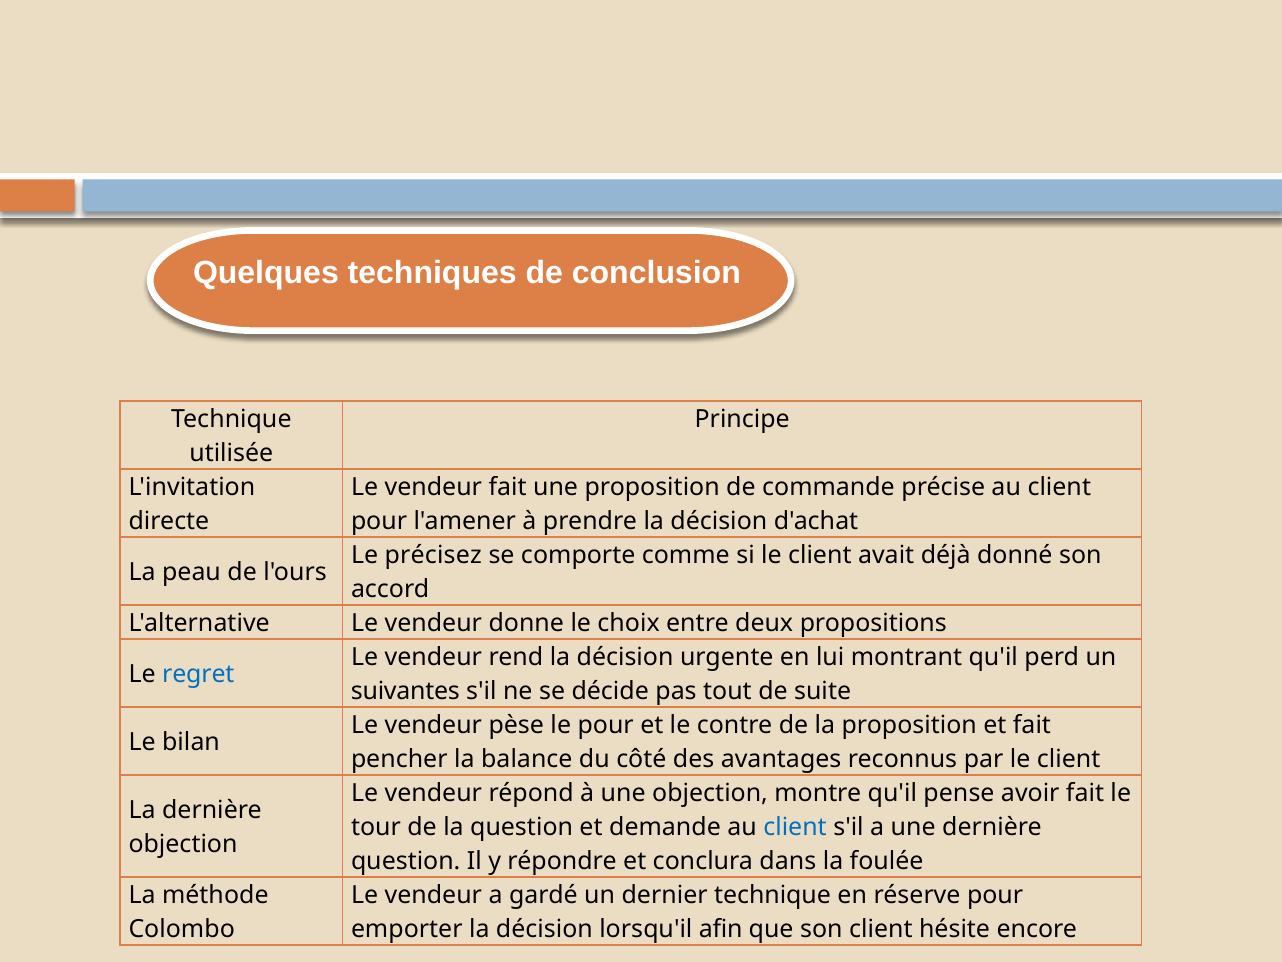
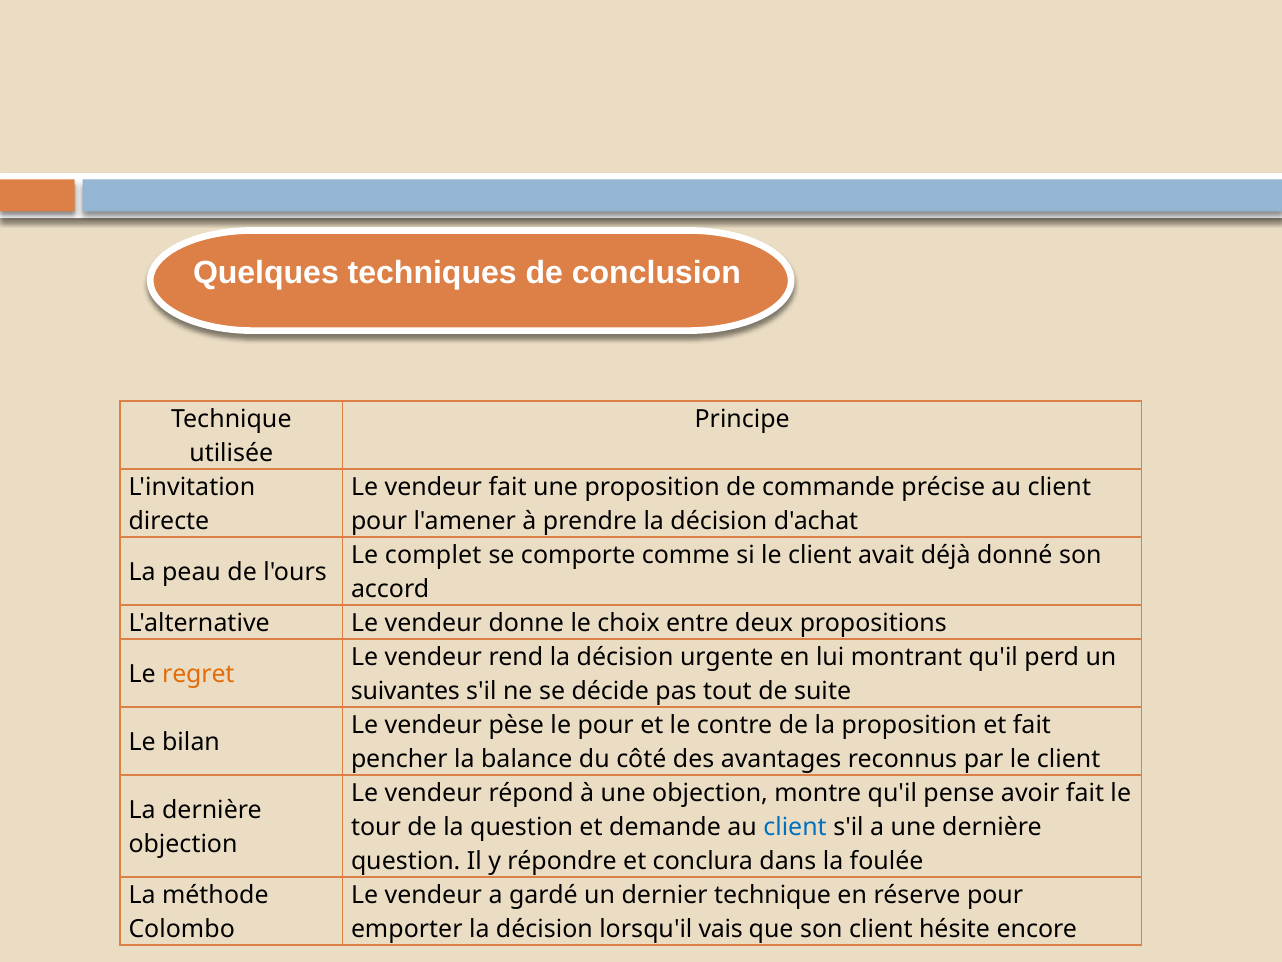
précisez: précisez -> complet
regret colour: blue -> orange
afin: afin -> vais
